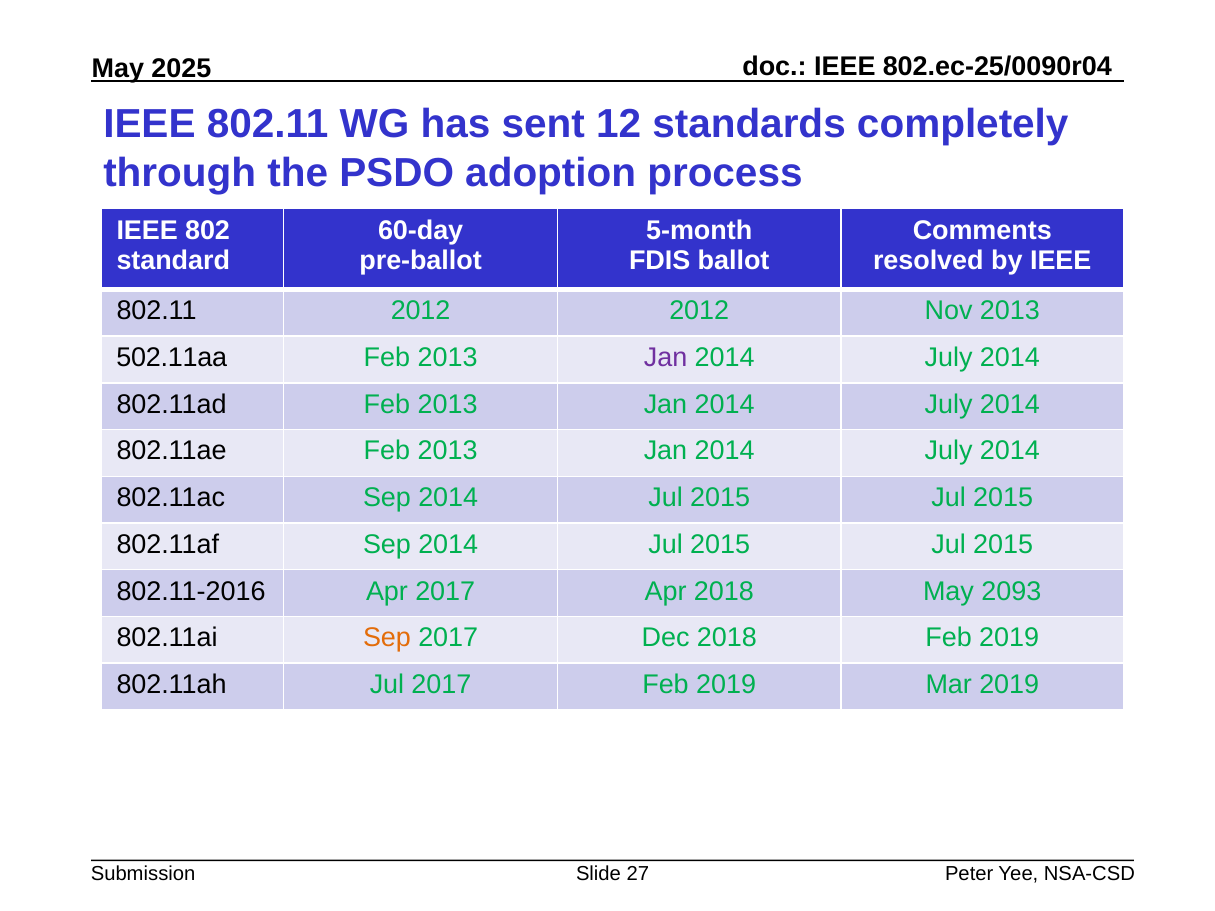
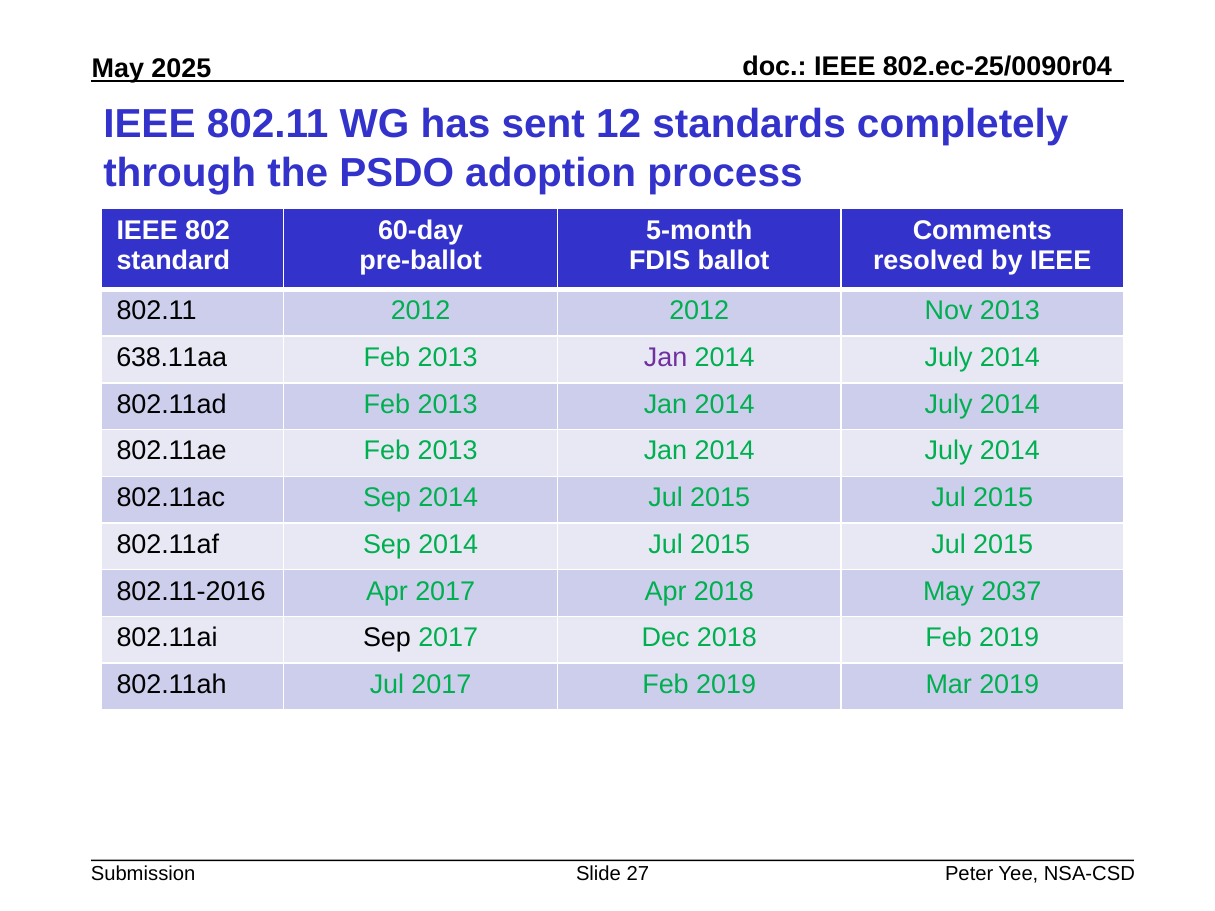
502.11aa: 502.11aa -> 638.11aa
2093: 2093 -> 2037
Sep at (387, 638) colour: orange -> black
